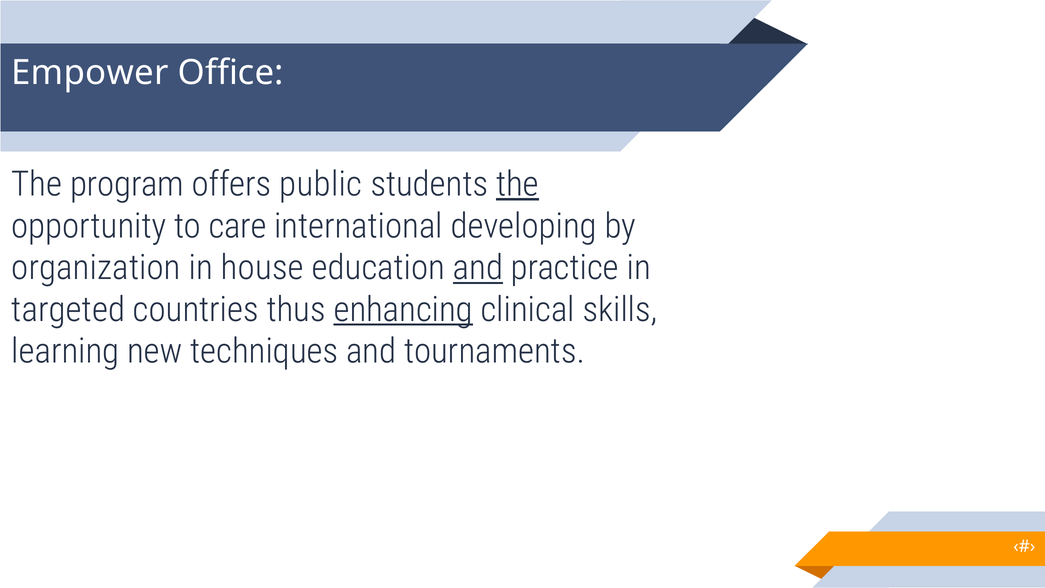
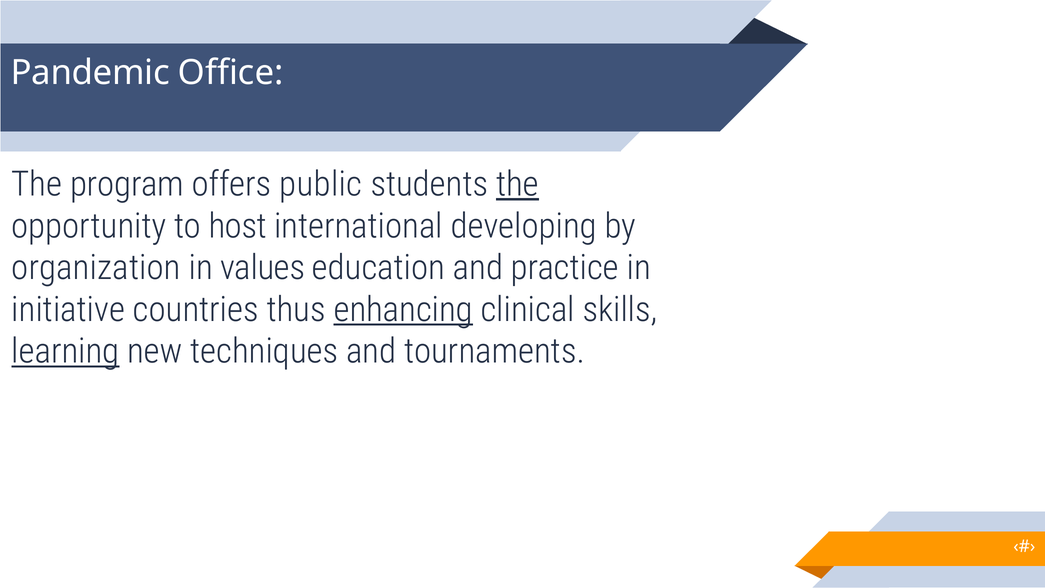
Empower: Empower -> Pandemic
care: care -> host
house: house -> values
and at (478, 268) underline: present -> none
targeted: targeted -> initiative
learning underline: none -> present
